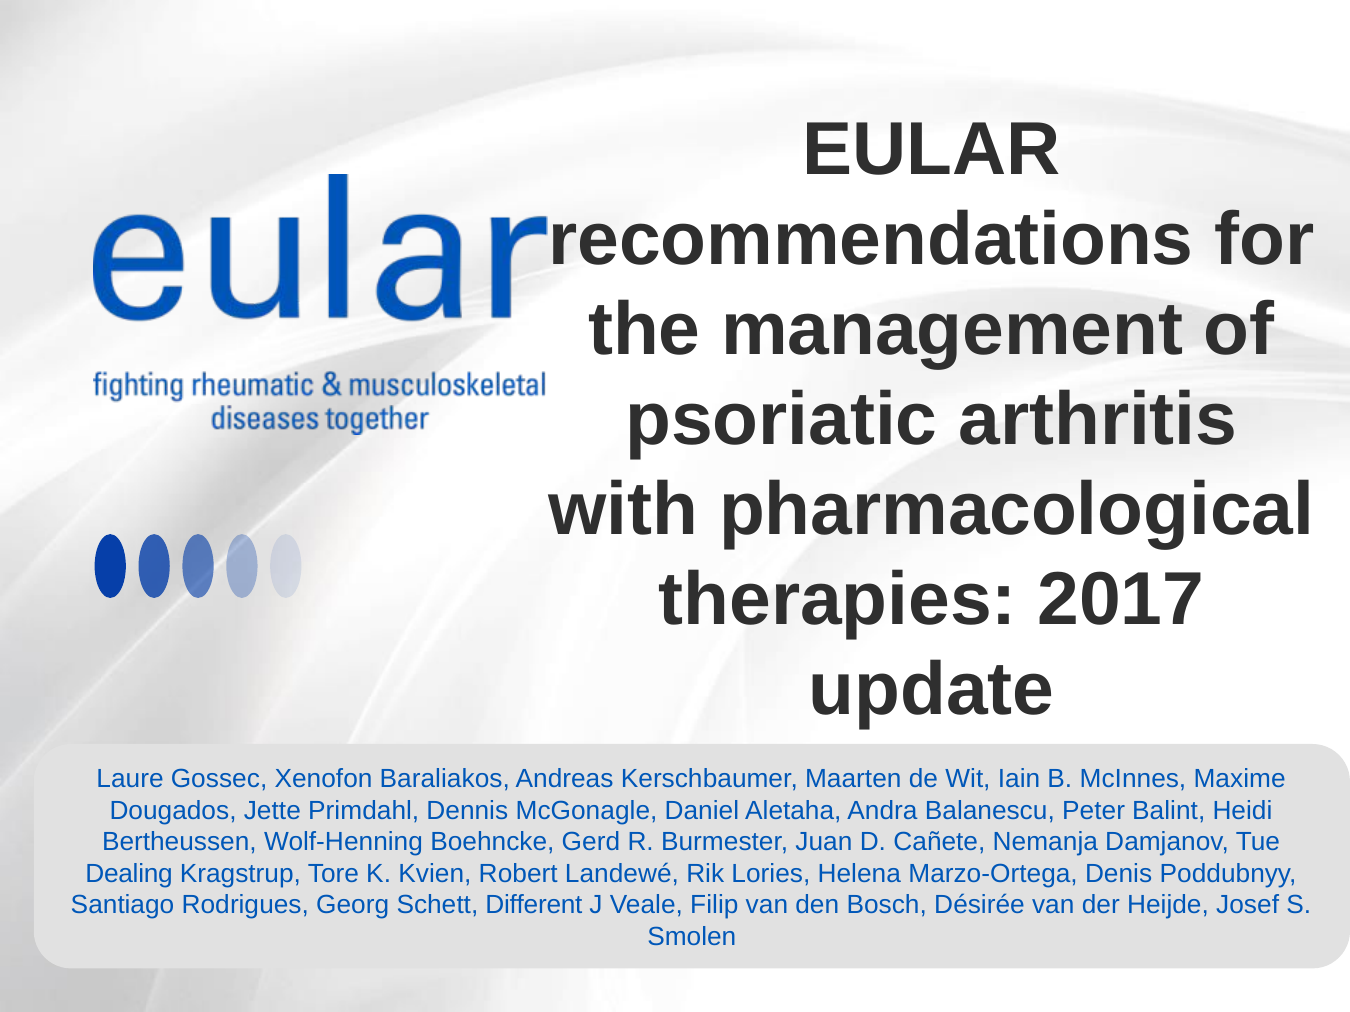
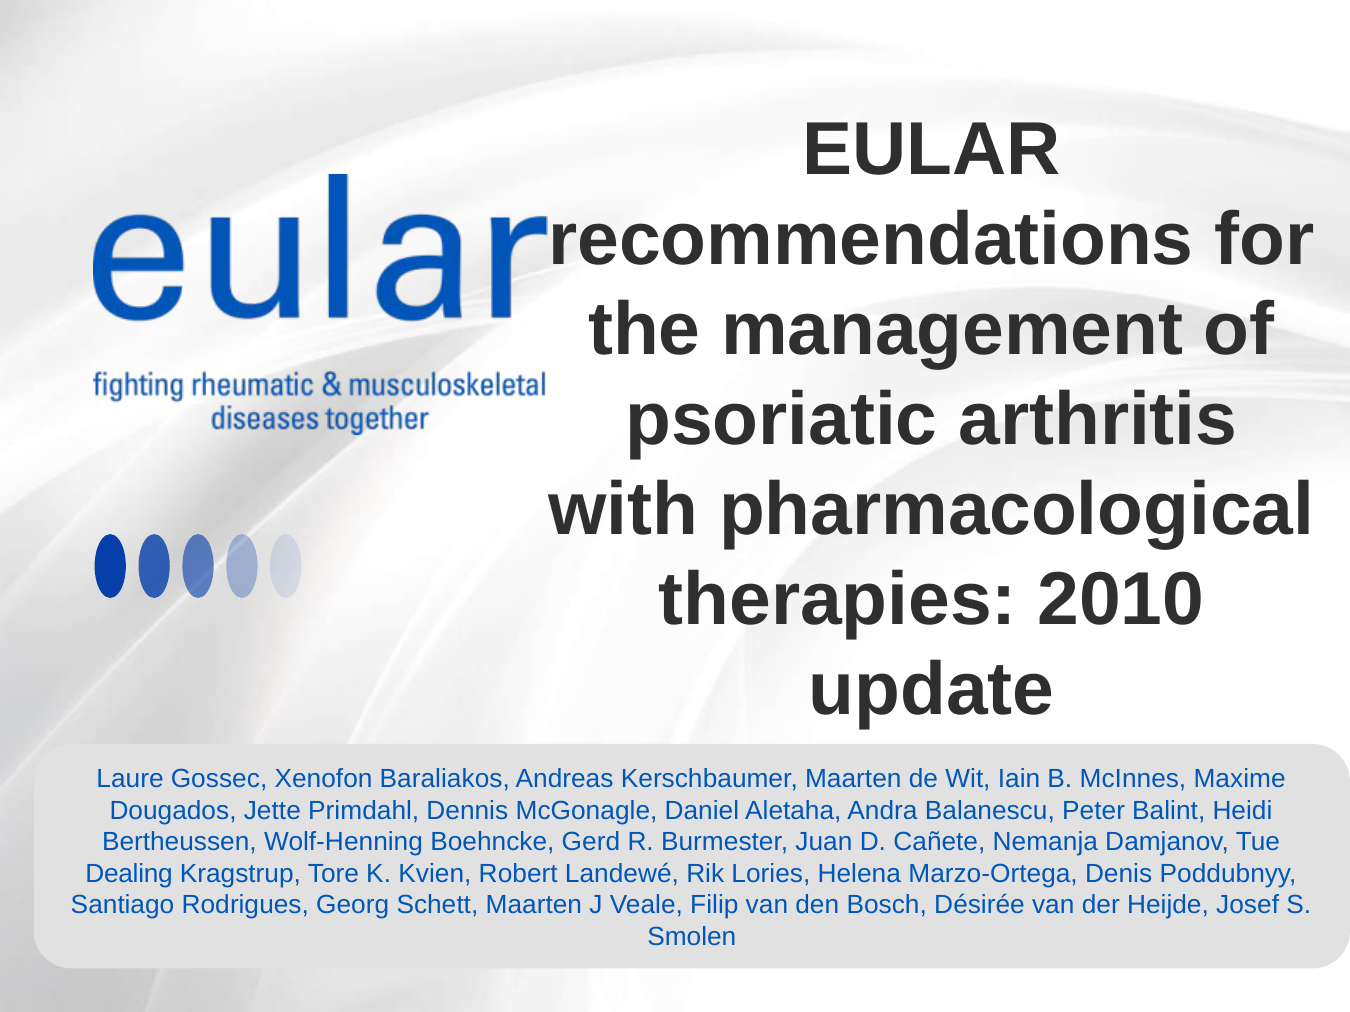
2017: 2017 -> 2010
Schett Different: Different -> Maarten
